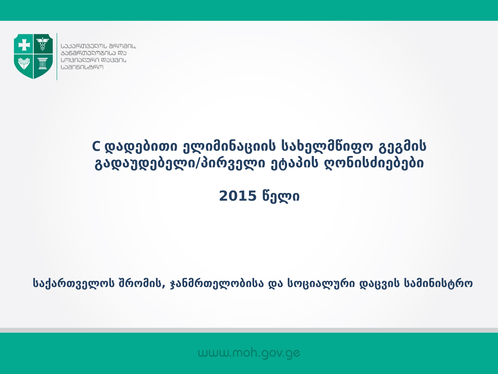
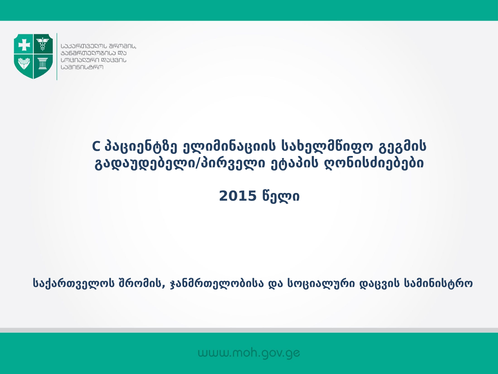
დადებითი: დადებითი -> პაციენტზე
